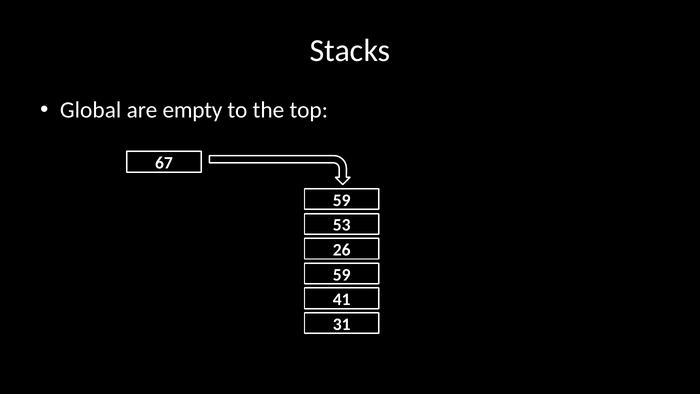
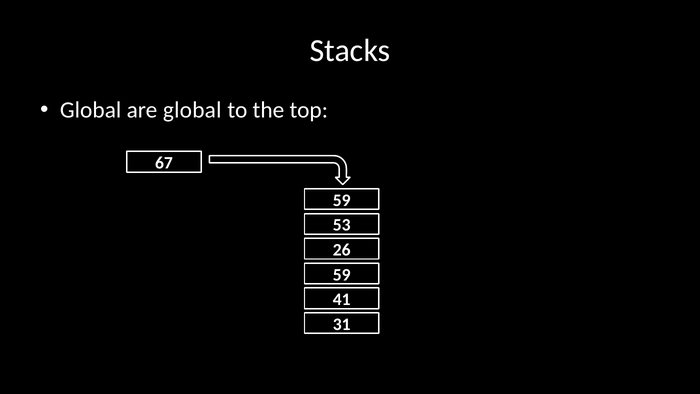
are empty: empty -> global
